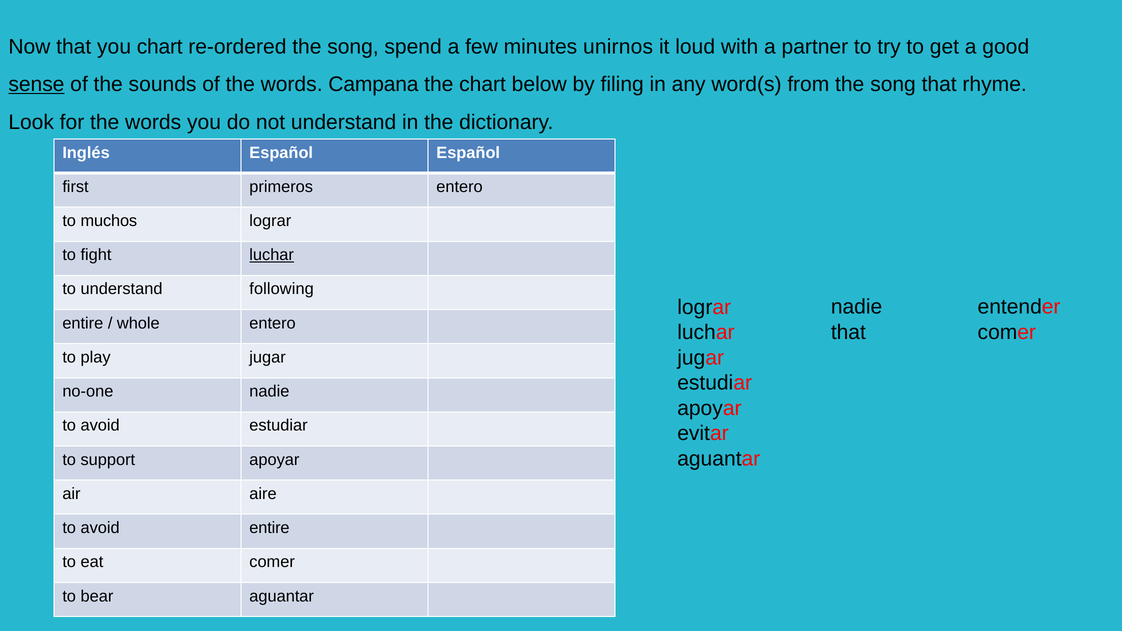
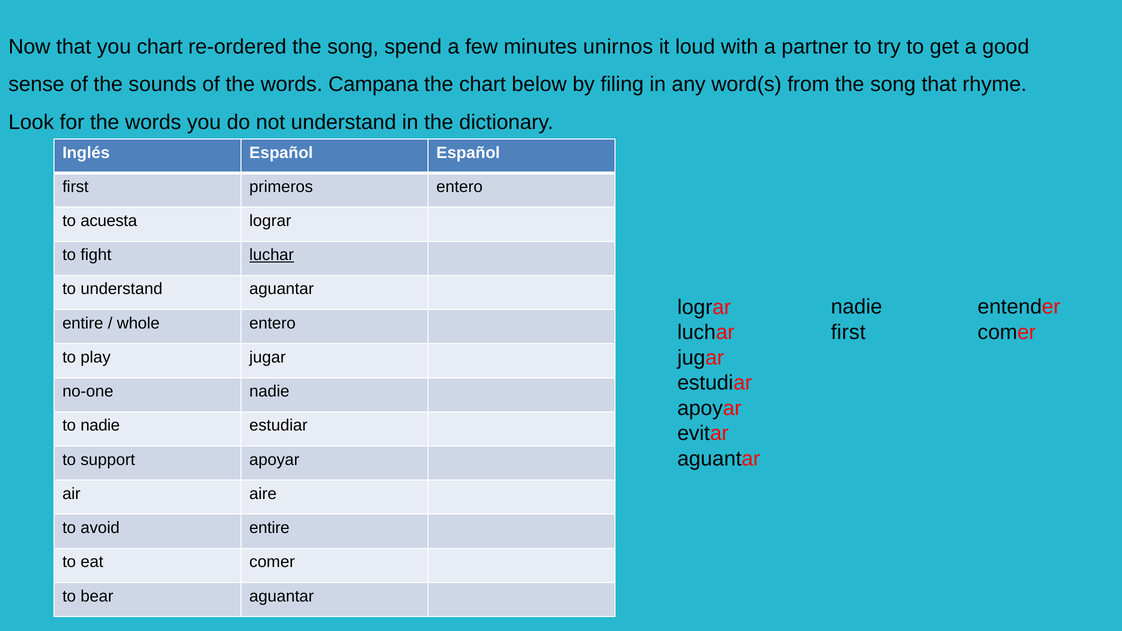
sense underline: present -> none
muchos: muchos -> acuesta
understand following: following -> aguantar
that at (848, 332): that -> first
avoid at (100, 426): avoid -> nadie
